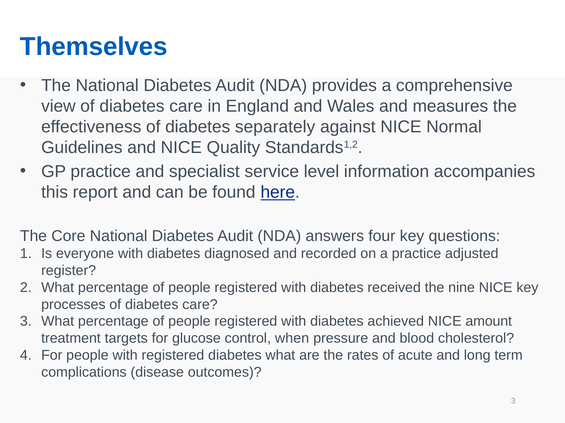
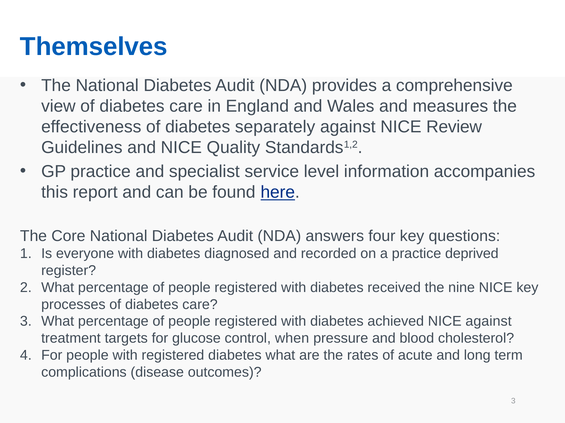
Normal: Normal -> Review
adjusted: adjusted -> deprived
NICE amount: amount -> against
